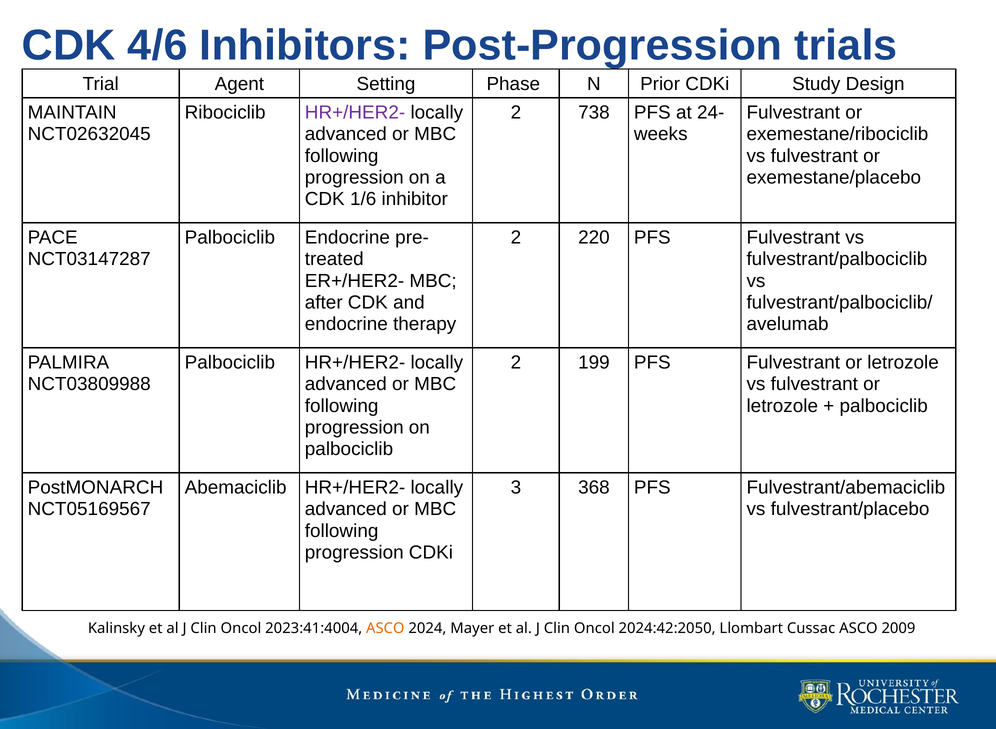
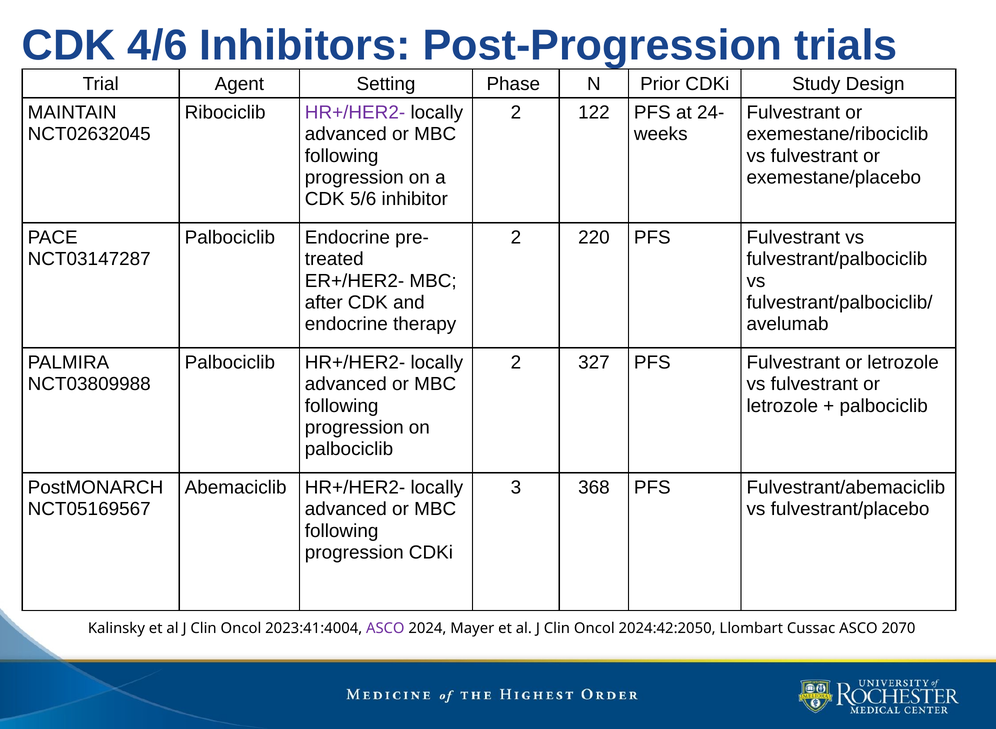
738: 738 -> 122
1/6: 1/6 -> 5/6
199: 199 -> 327
ASCO at (385, 628) colour: orange -> purple
2009: 2009 -> 2070
